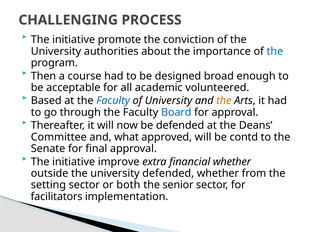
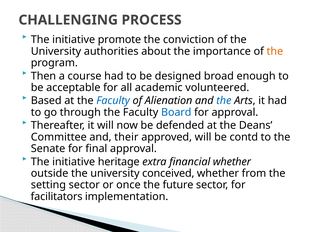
the at (275, 51) colour: blue -> orange
of University: University -> Alienation
the at (224, 101) colour: orange -> blue
what: what -> their
improve: improve -> heritage
university defended: defended -> conceived
both: both -> once
senior: senior -> future
